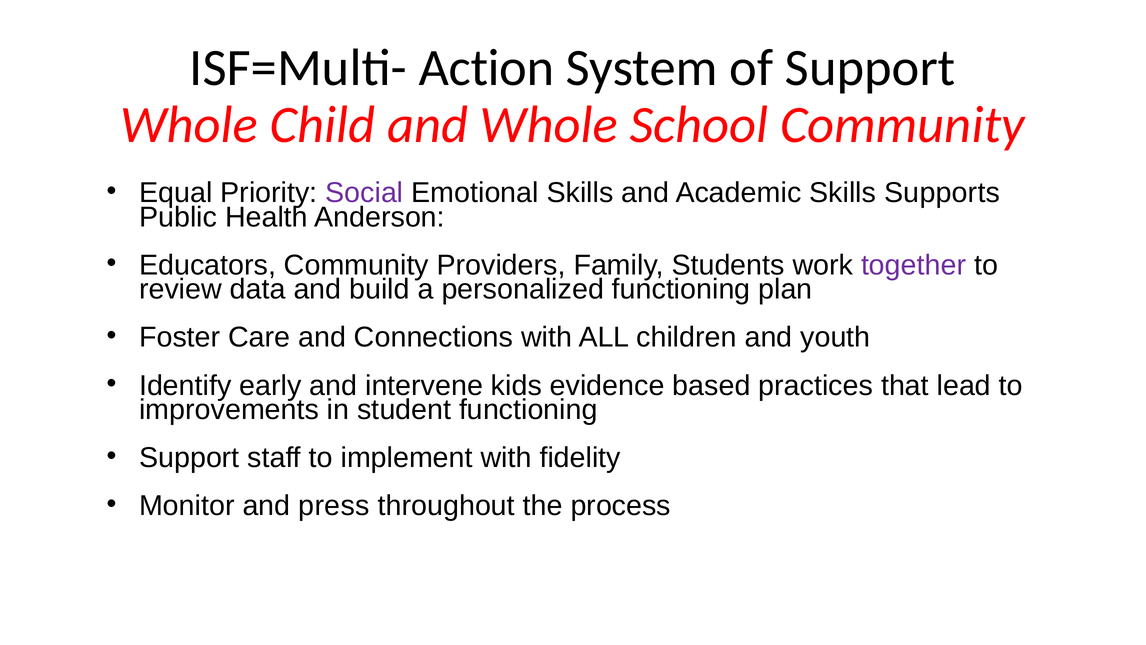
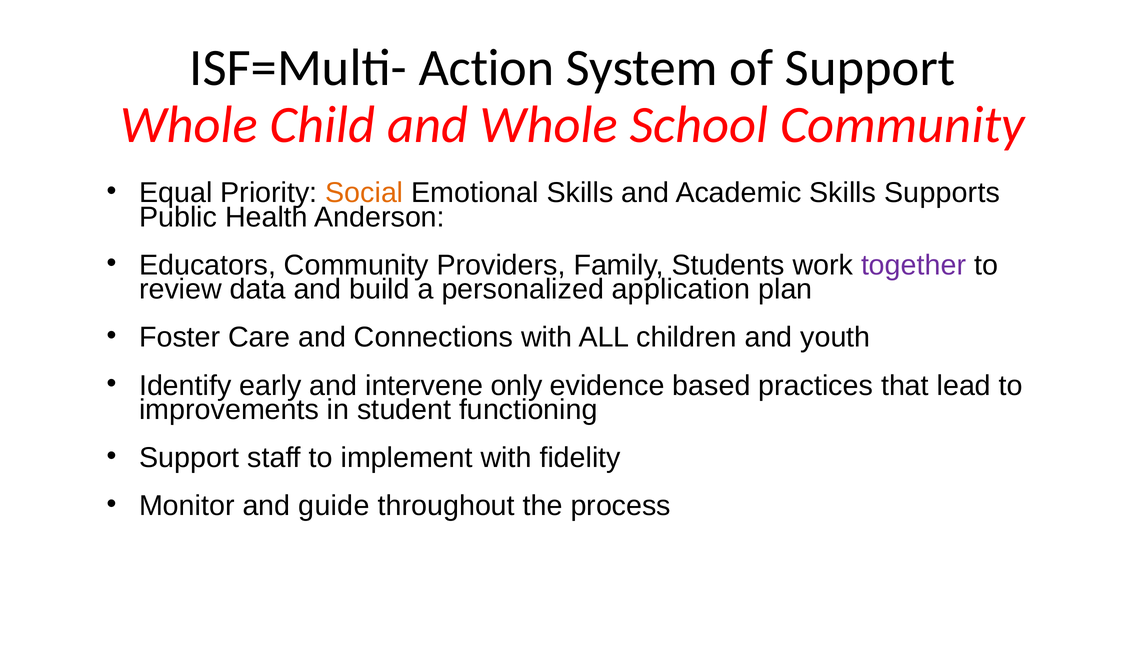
Social colour: purple -> orange
personalized functioning: functioning -> application
kids: kids -> only
press: press -> guide
